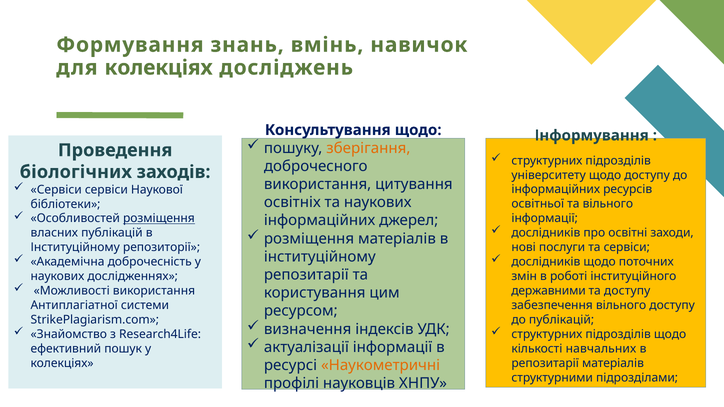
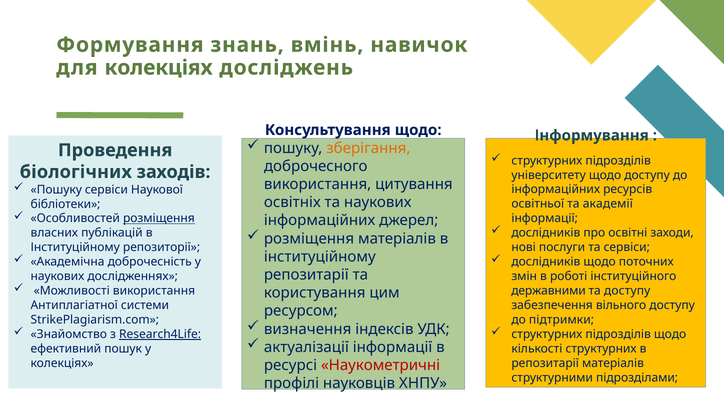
Сервіси at (56, 190): Сервіси -> Пошуку
та вільного: вільного -> академії
до публікацій: публікацій -> підтримки
Research4Life underline: none -> present
кількості навчальних: навчальних -> структурних
Наукометричні colour: orange -> red
